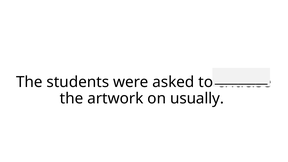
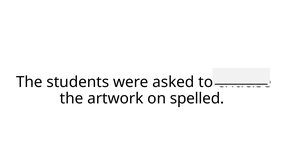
usually: usually -> spelled
